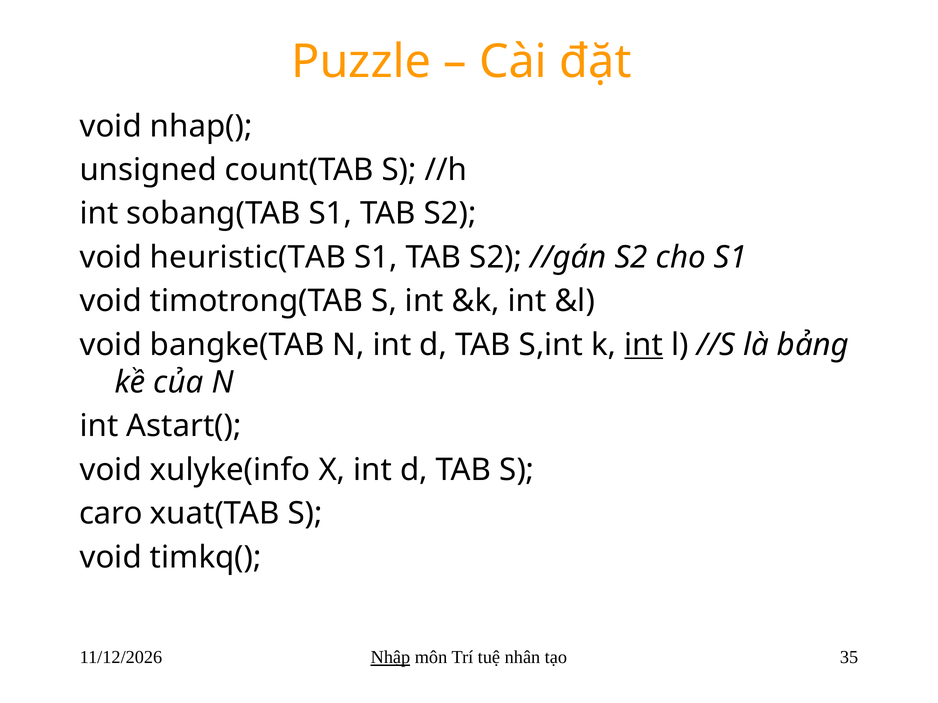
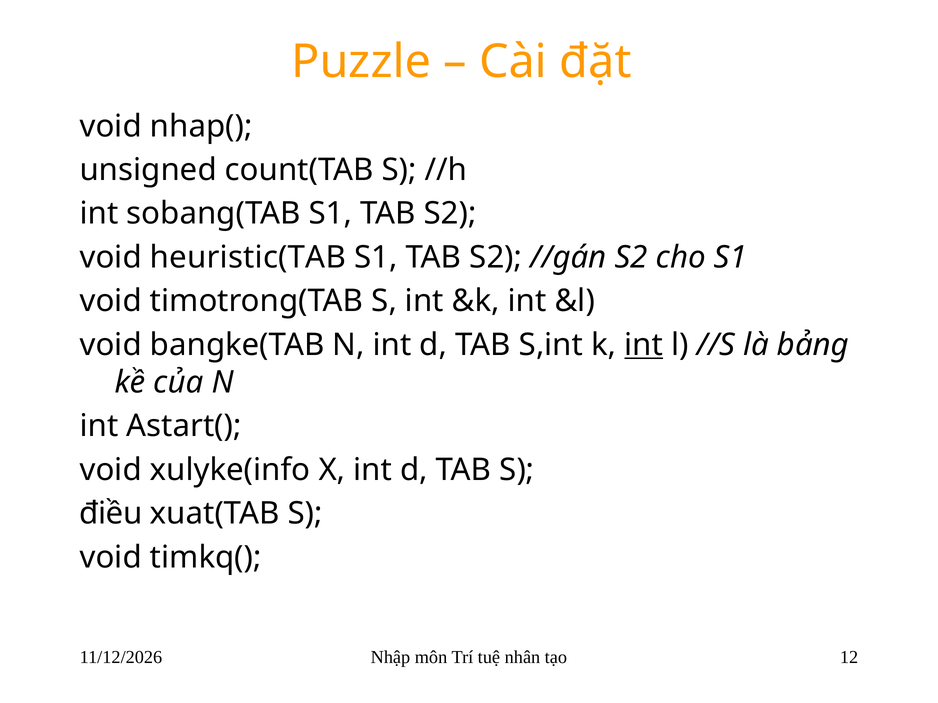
caro: caro -> điều
Nhập underline: present -> none
35: 35 -> 12
